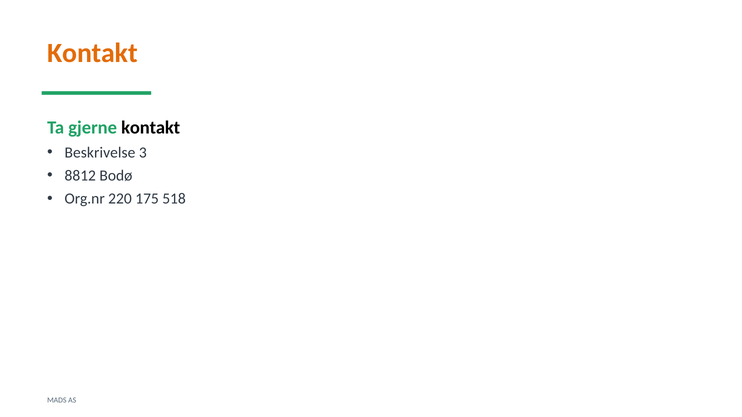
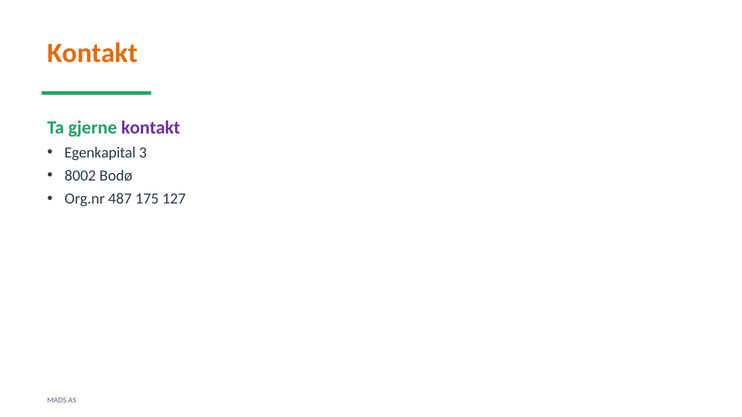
kontakt at (151, 128) colour: black -> purple
Beskrivelse: Beskrivelse -> Egenkapital
8812: 8812 -> 8002
220: 220 -> 487
518: 518 -> 127
